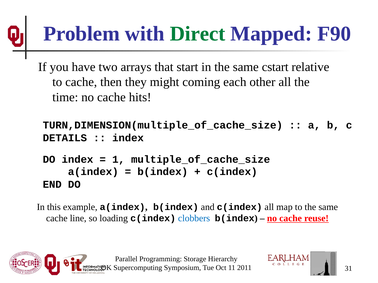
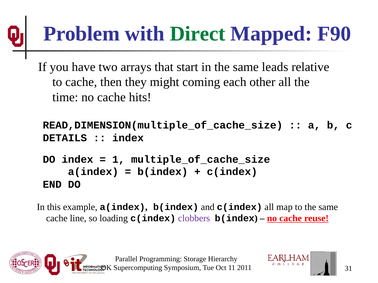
cstart: cstart -> leads
TURN,DIMENSION(multiple_of_cache_size: TURN,DIMENSION(multiple_of_cache_size -> READ,DIMENSION(multiple_of_cache_size
clobbers colour: blue -> purple
